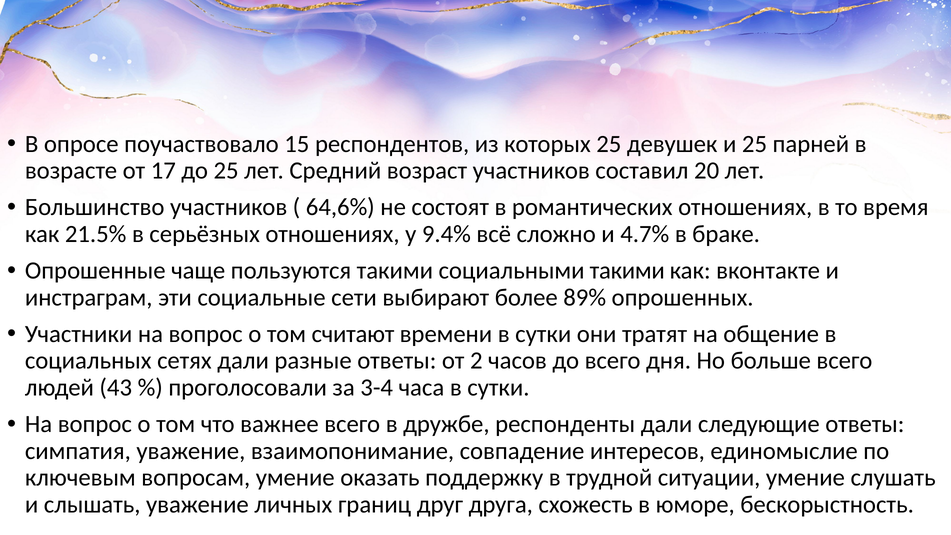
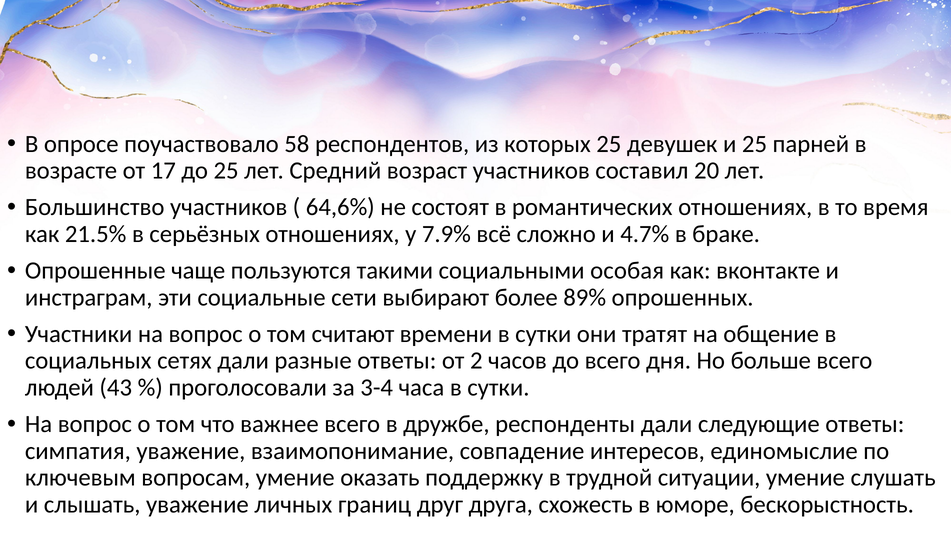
15: 15 -> 58
9.4%: 9.4% -> 7.9%
социальными такими: такими -> особая
